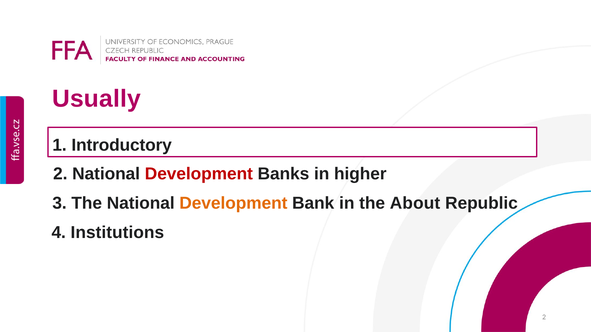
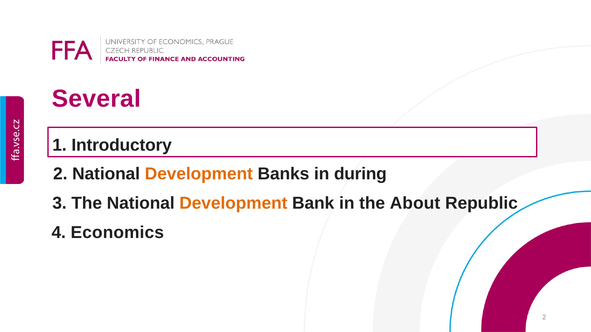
Usually: Usually -> Several
Development at (199, 174) colour: red -> orange
higher: higher -> during
Institutions: Institutions -> Economics
